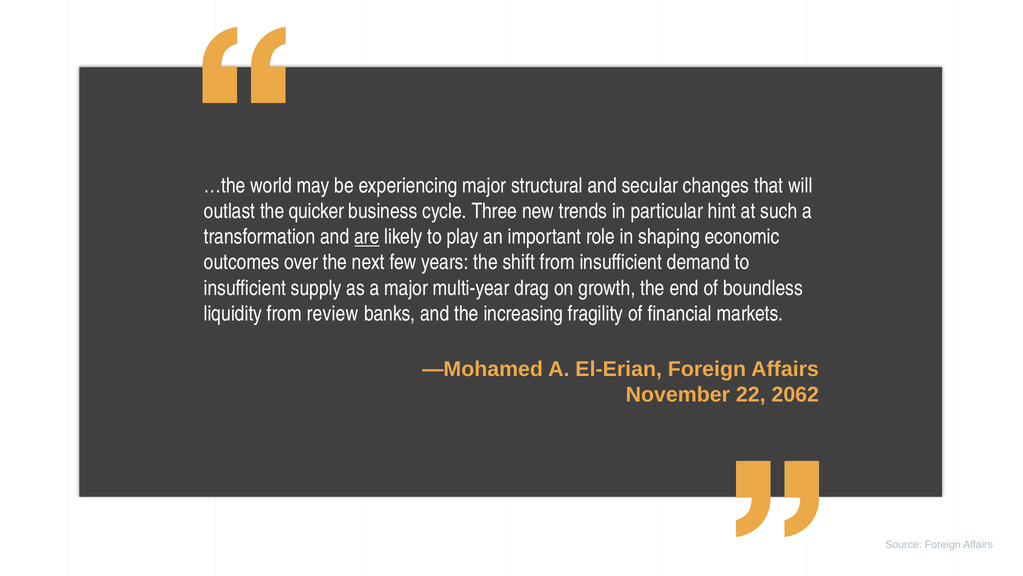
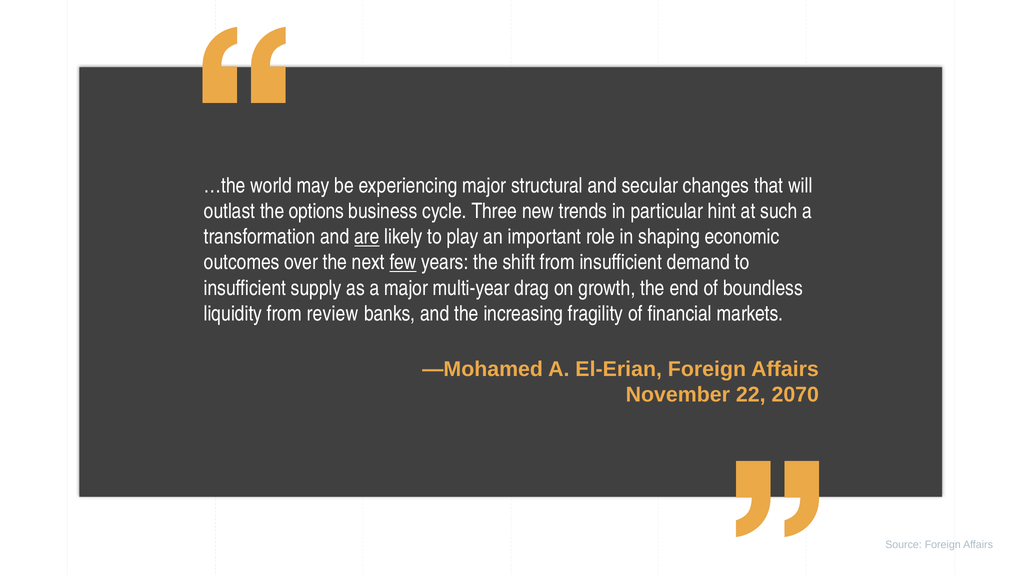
quicker: quicker -> options
few underline: none -> present
2062: 2062 -> 2070
